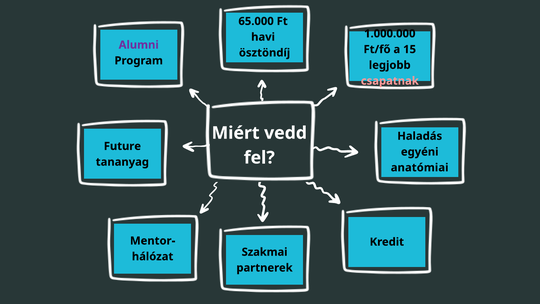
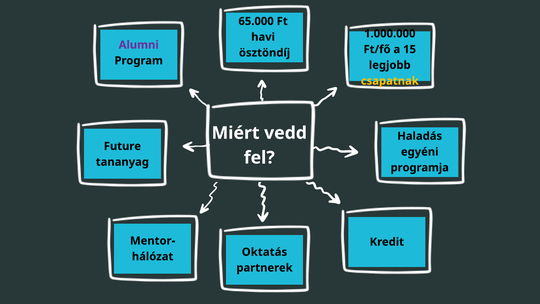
csapatnak colour: pink -> yellow
anatómiai: anatómiai -> programja
Szakmai: Szakmai -> Oktatás
